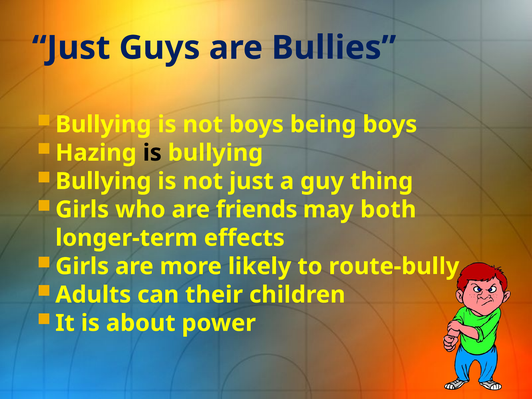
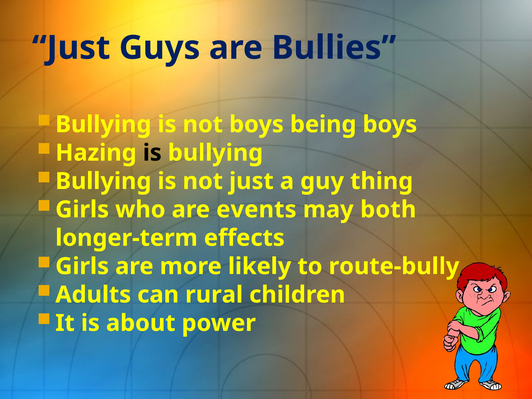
friends: friends -> events
their: their -> rural
